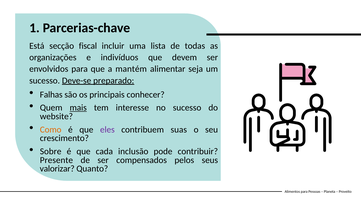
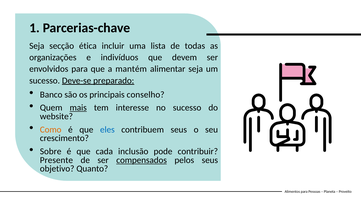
Está at (37, 46): Está -> Seja
fiscal: fiscal -> ética
Falhas: Falhas -> Banco
conhecer: conhecer -> conselho
eles colour: purple -> blue
contribuem suas: suas -> seus
compensados underline: none -> present
valorizar: valorizar -> objetivo
